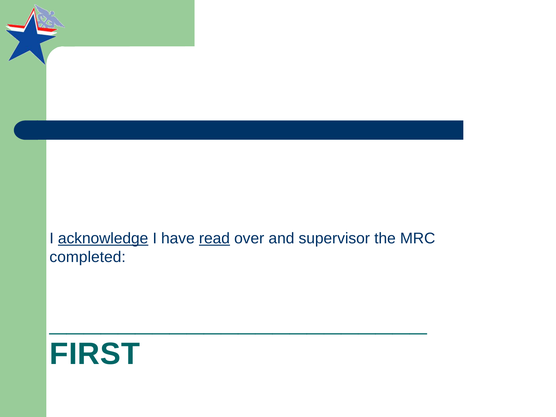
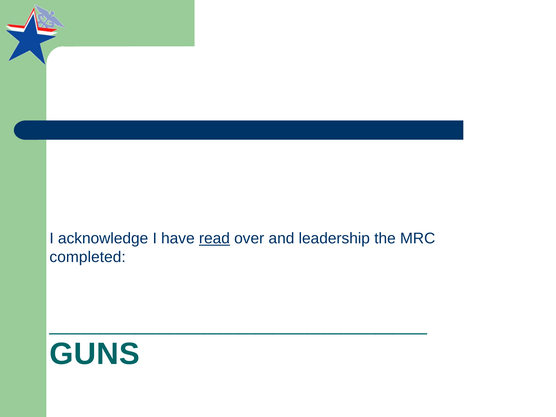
acknowledge underline: present -> none
supervisor: supervisor -> leadership
FIRST: FIRST -> GUNS
